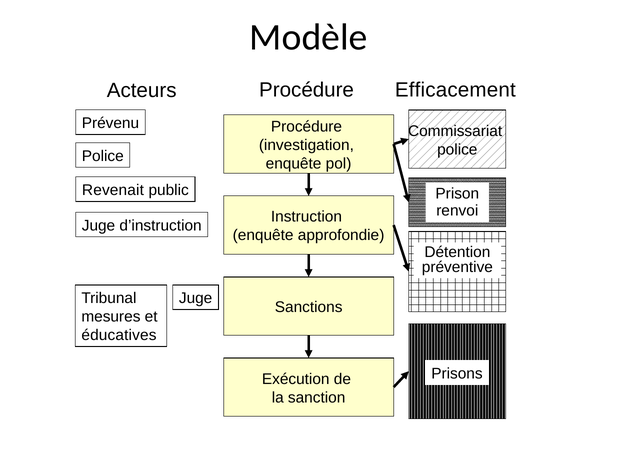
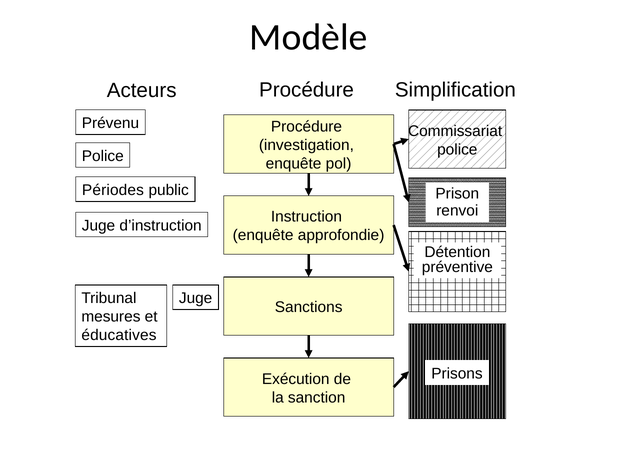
Efficacement: Efficacement -> Simplification
Revenait: Revenait -> Périodes
